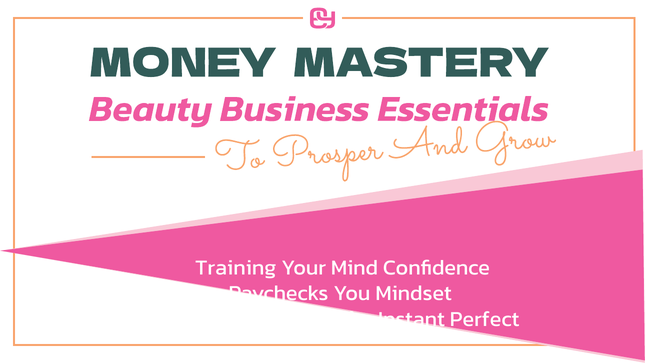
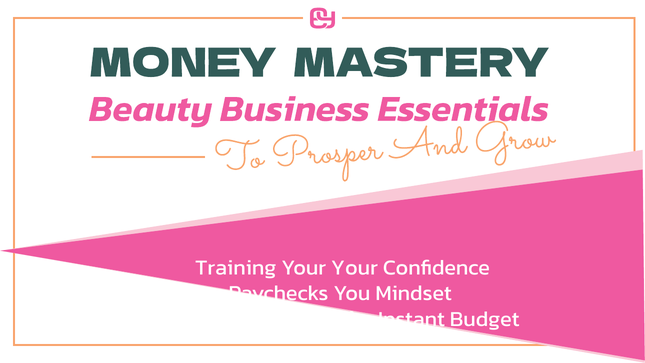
Your Mind: Mind -> Your
Perfect: Perfect -> Budget
